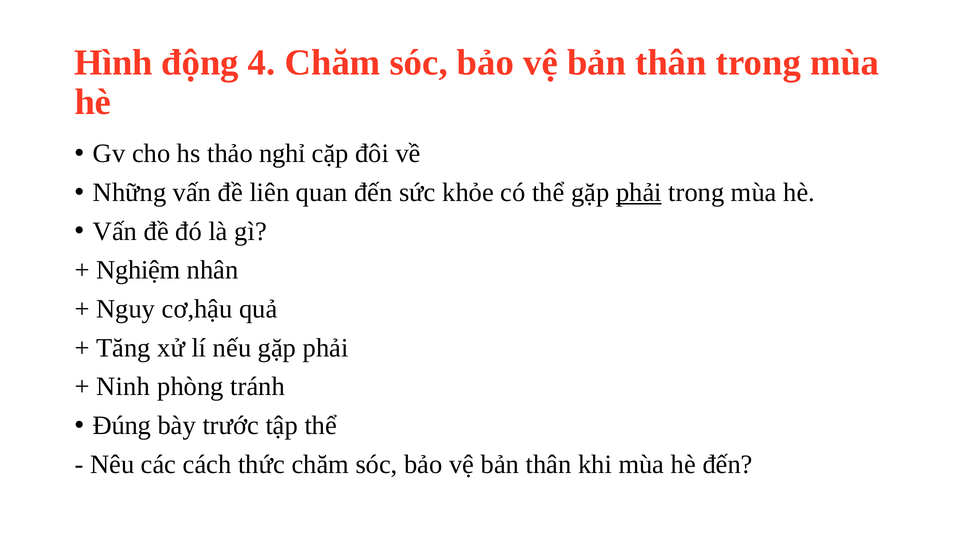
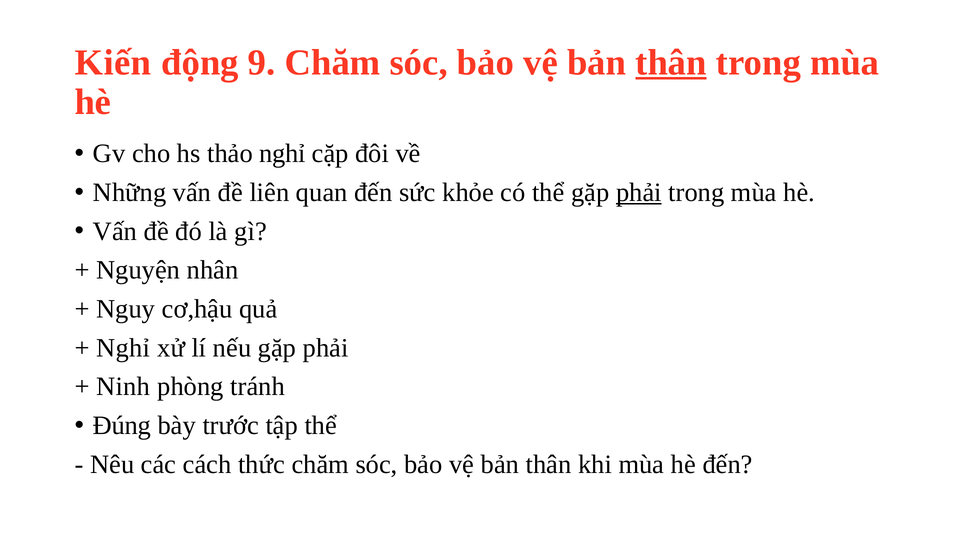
Hình: Hình -> Kiến
4: 4 -> 9
thân at (671, 62) underline: none -> present
Nghiệm: Nghiệm -> Nguyện
Tăng at (123, 348): Tăng -> Nghỉ
